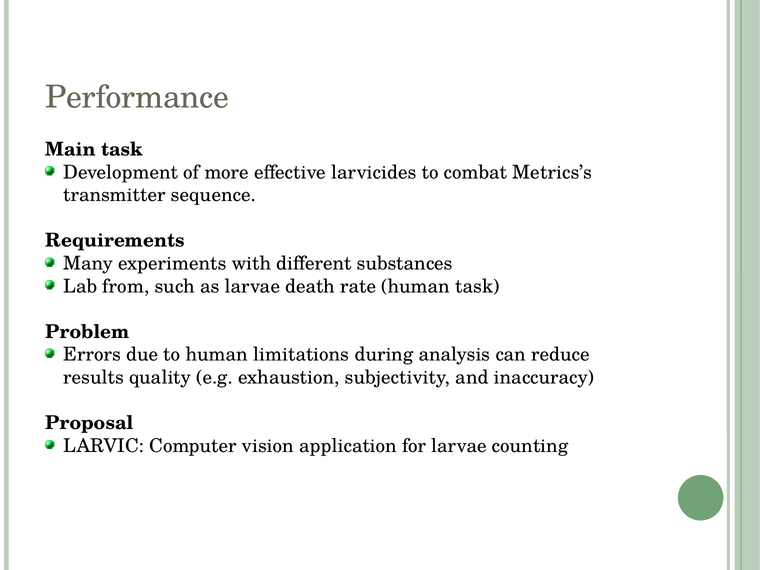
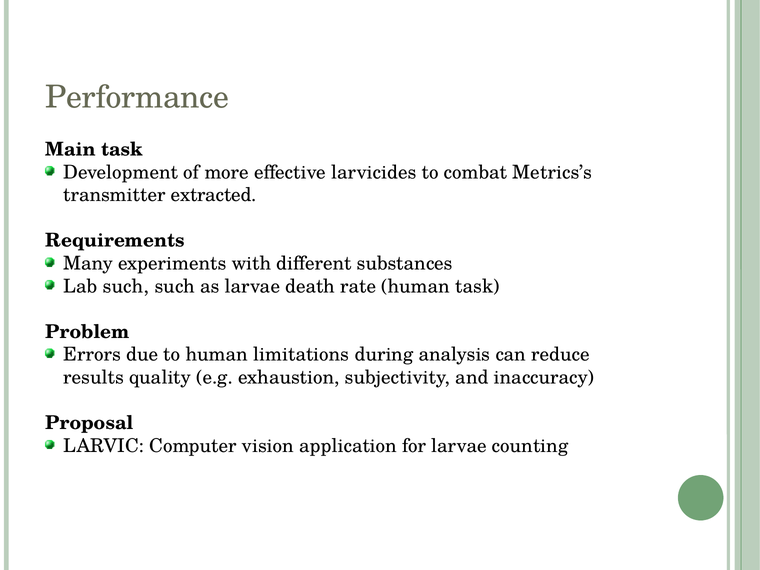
sequence: sequence -> extracted
Lab from: from -> such
